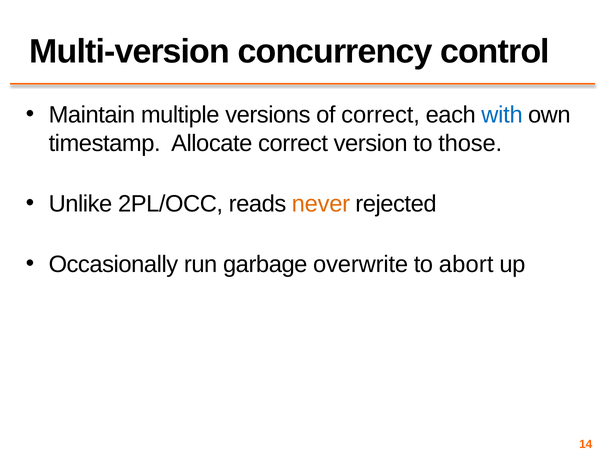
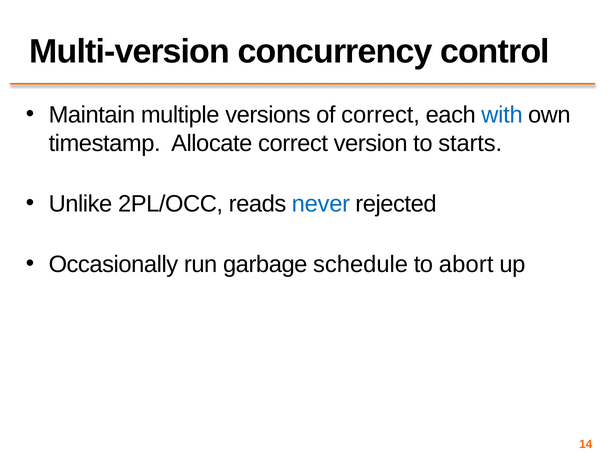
those: those -> starts
never colour: orange -> blue
overwrite: overwrite -> schedule
